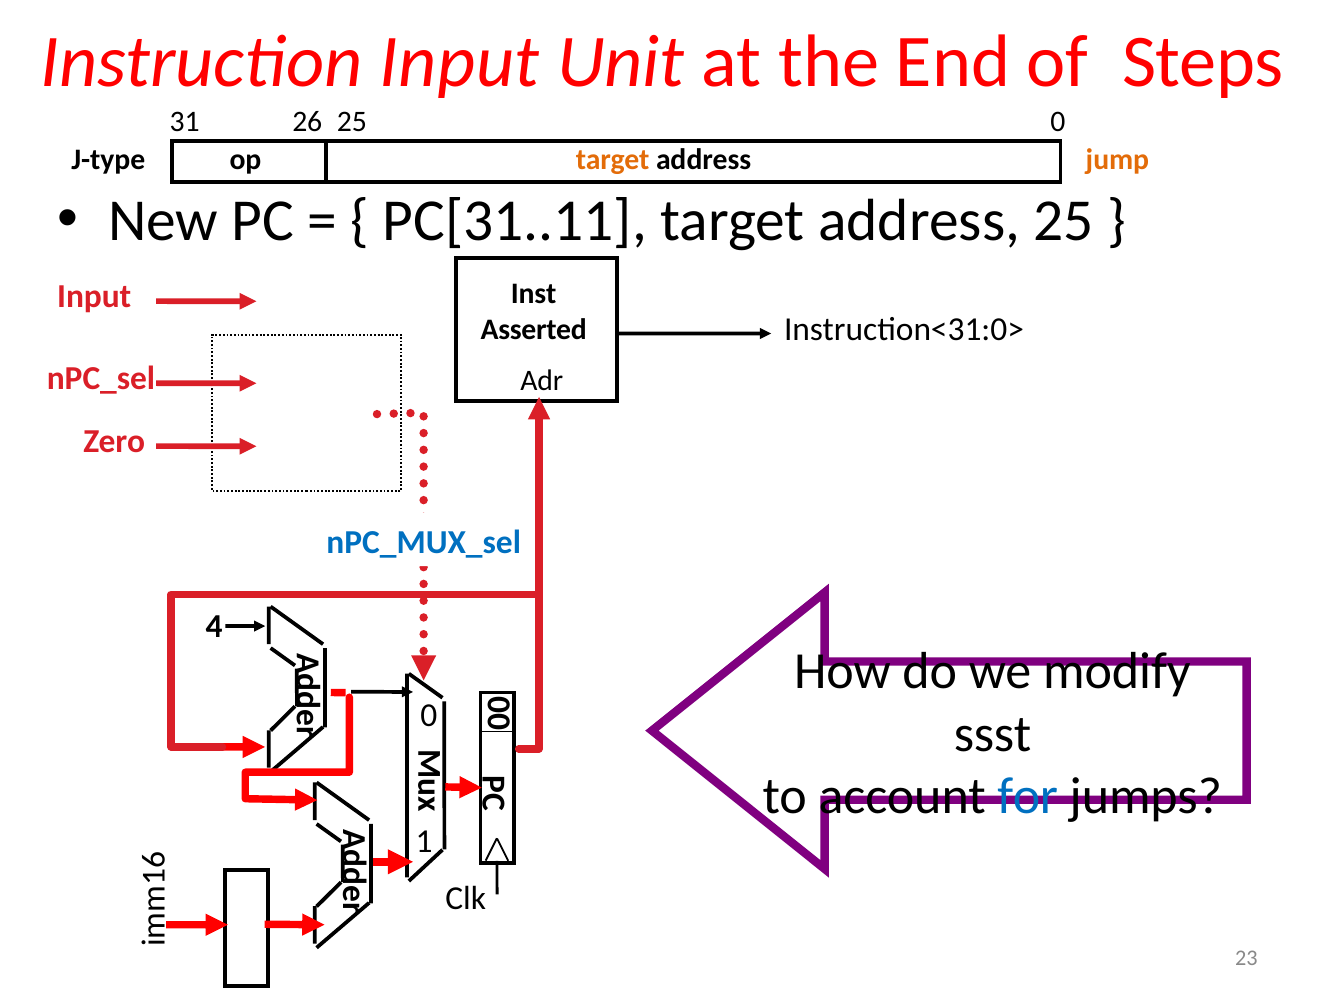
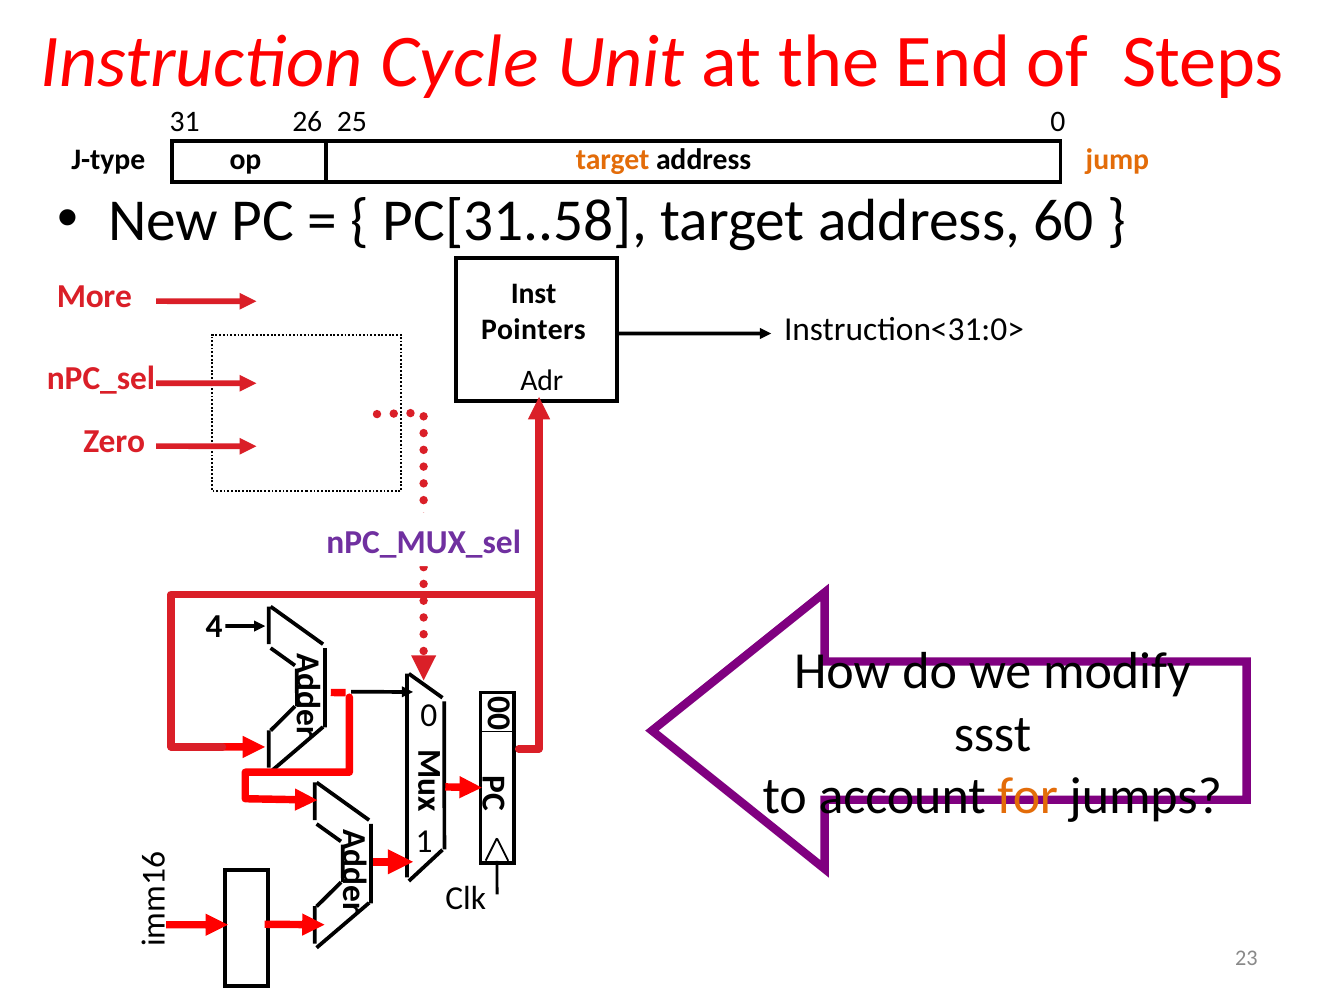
Instruction Input: Input -> Cycle
PC[31..11: PC[31..11 -> PC[31..58
address 25: 25 -> 60
Input at (94, 296): Input -> More
Asserted: Asserted -> Pointers
nPC_MUX_sel colour: blue -> purple
for colour: blue -> orange
